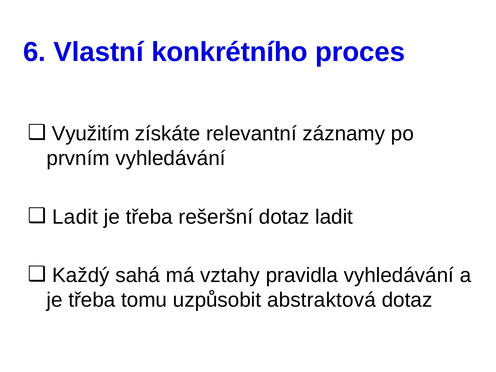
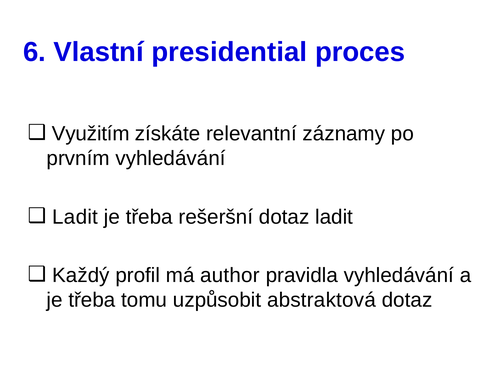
konkrétního: konkrétního -> presidential
sahá: sahá -> profil
vztahy: vztahy -> author
